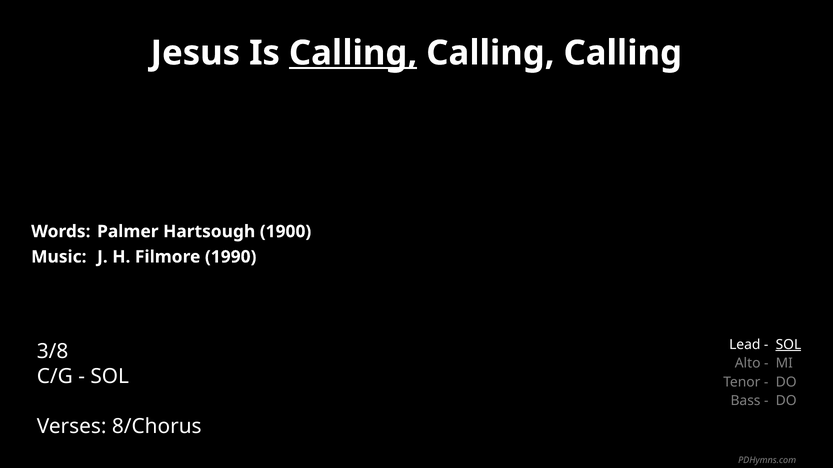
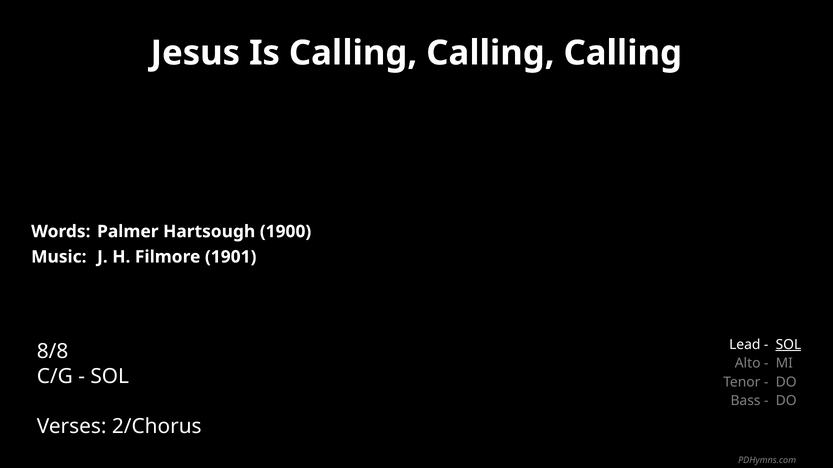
Calling at (353, 53) underline: present -> none
1990: 1990 -> 1901
3/8: 3/8 -> 8/8
8/Chorus: 8/Chorus -> 2/Chorus
